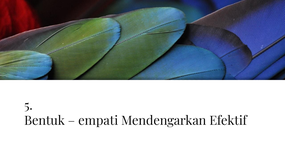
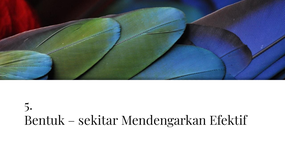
empati: empati -> sekitar
